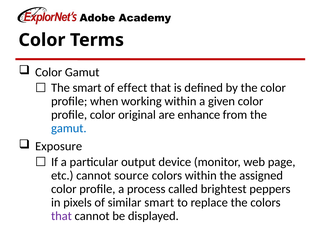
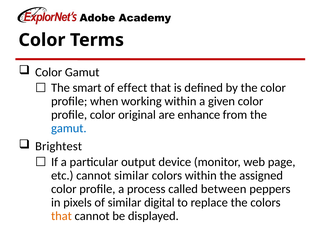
Exposure: Exposure -> Brightest
cannot source: source -> similar
brightest: brightest -> between
similar smart: smart -> digital
that at (61, 216) colour: purple -> orange
